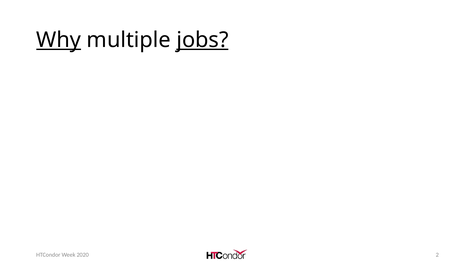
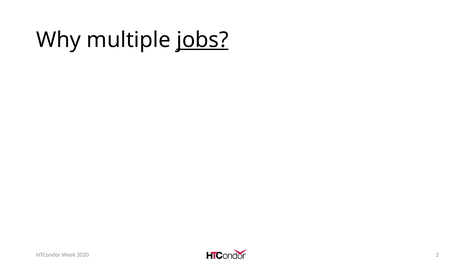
Why underline: present -> none
